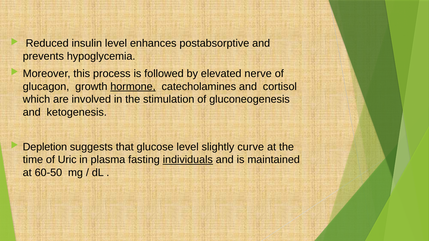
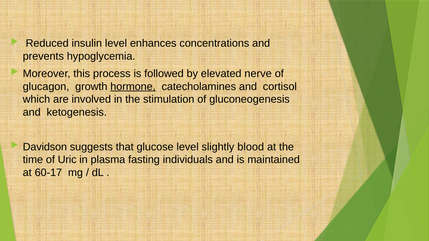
postabsorptive: postabsorptive -> concentrations
Depletion: Depletion -> Davidson
curve: curve -> blood
individuals underline: present -> none
60-50: 60-50 -> 60-17
